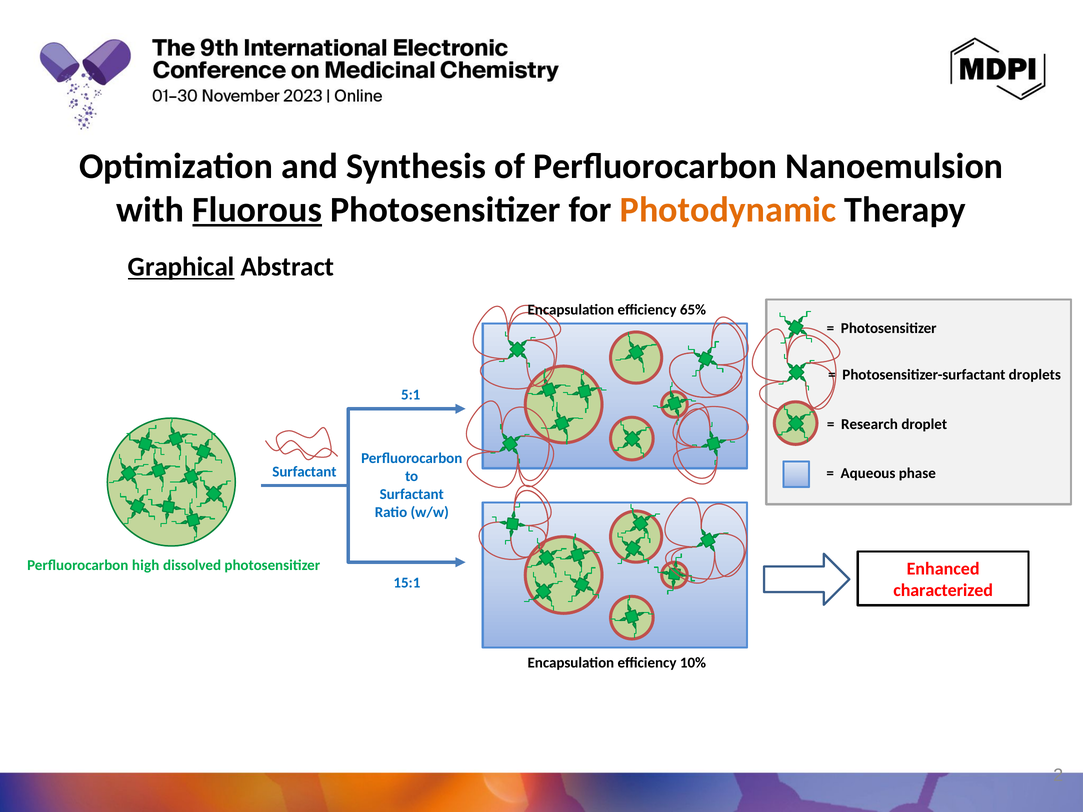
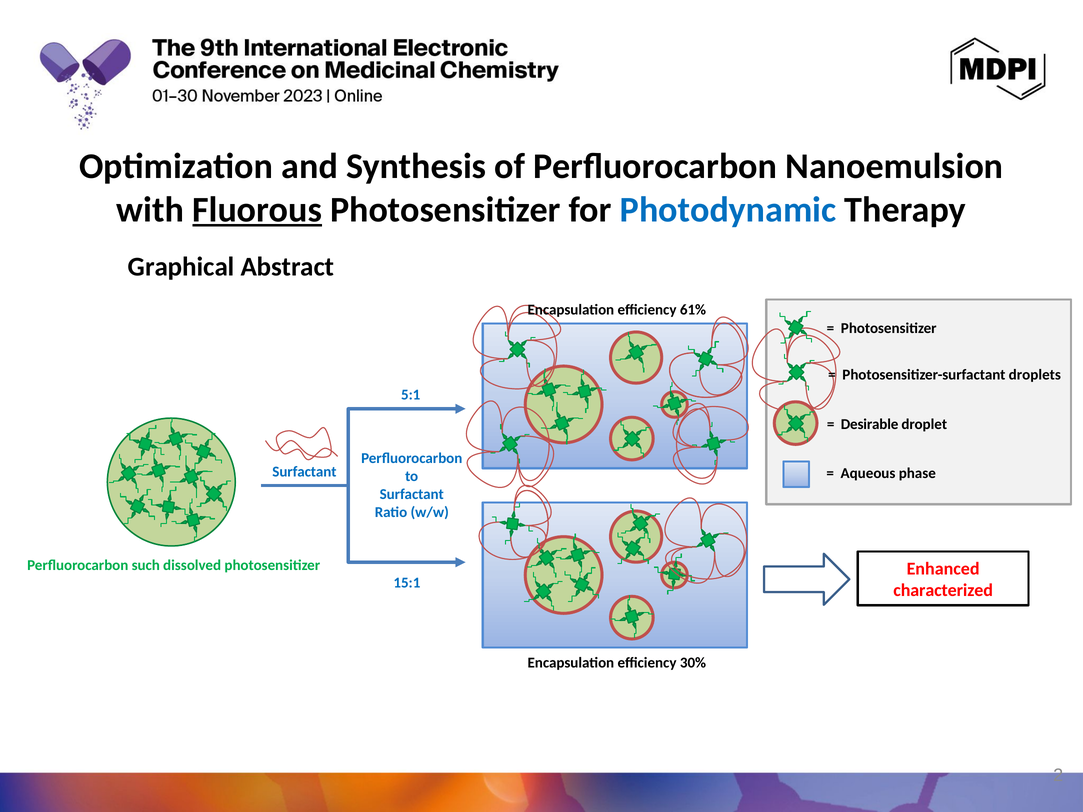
Photodynamic colour: orange -> blue
Graphical underline: present -> none
65%: 65% -> 61%
Research: Research -> Desirable
high: high -> such
10%: 10% -> 30%
